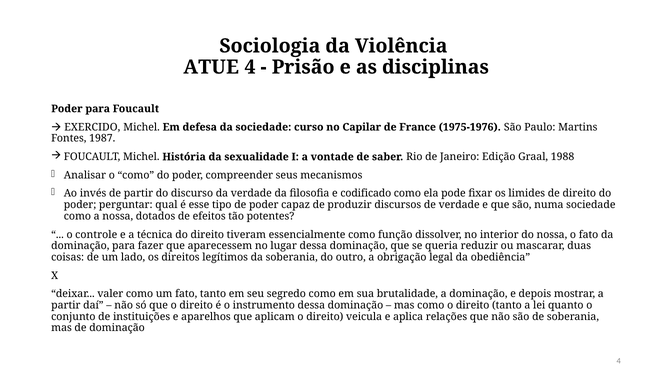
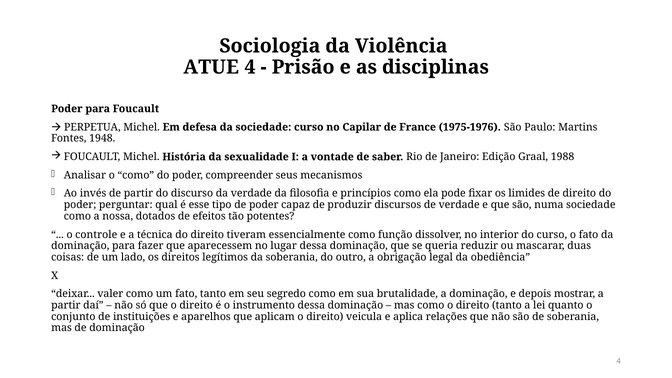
EXERCIDO: EXERCIDO -> PERPETUA
1987: 1987 -> 1948
codificado: codificado -> princípios
do nossa: nossa -> curso
